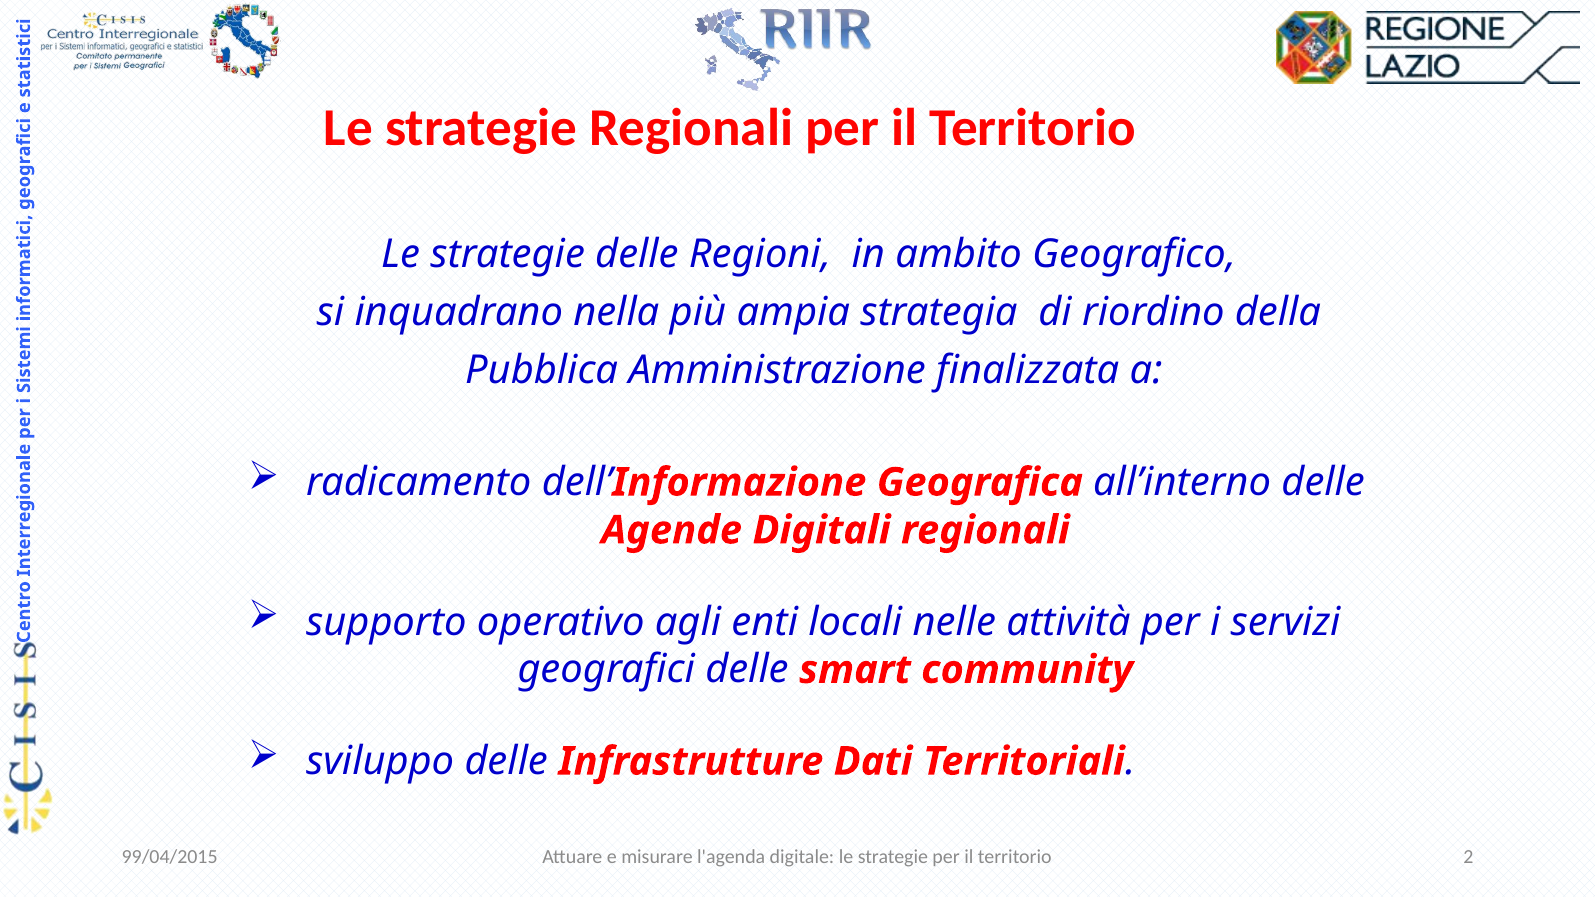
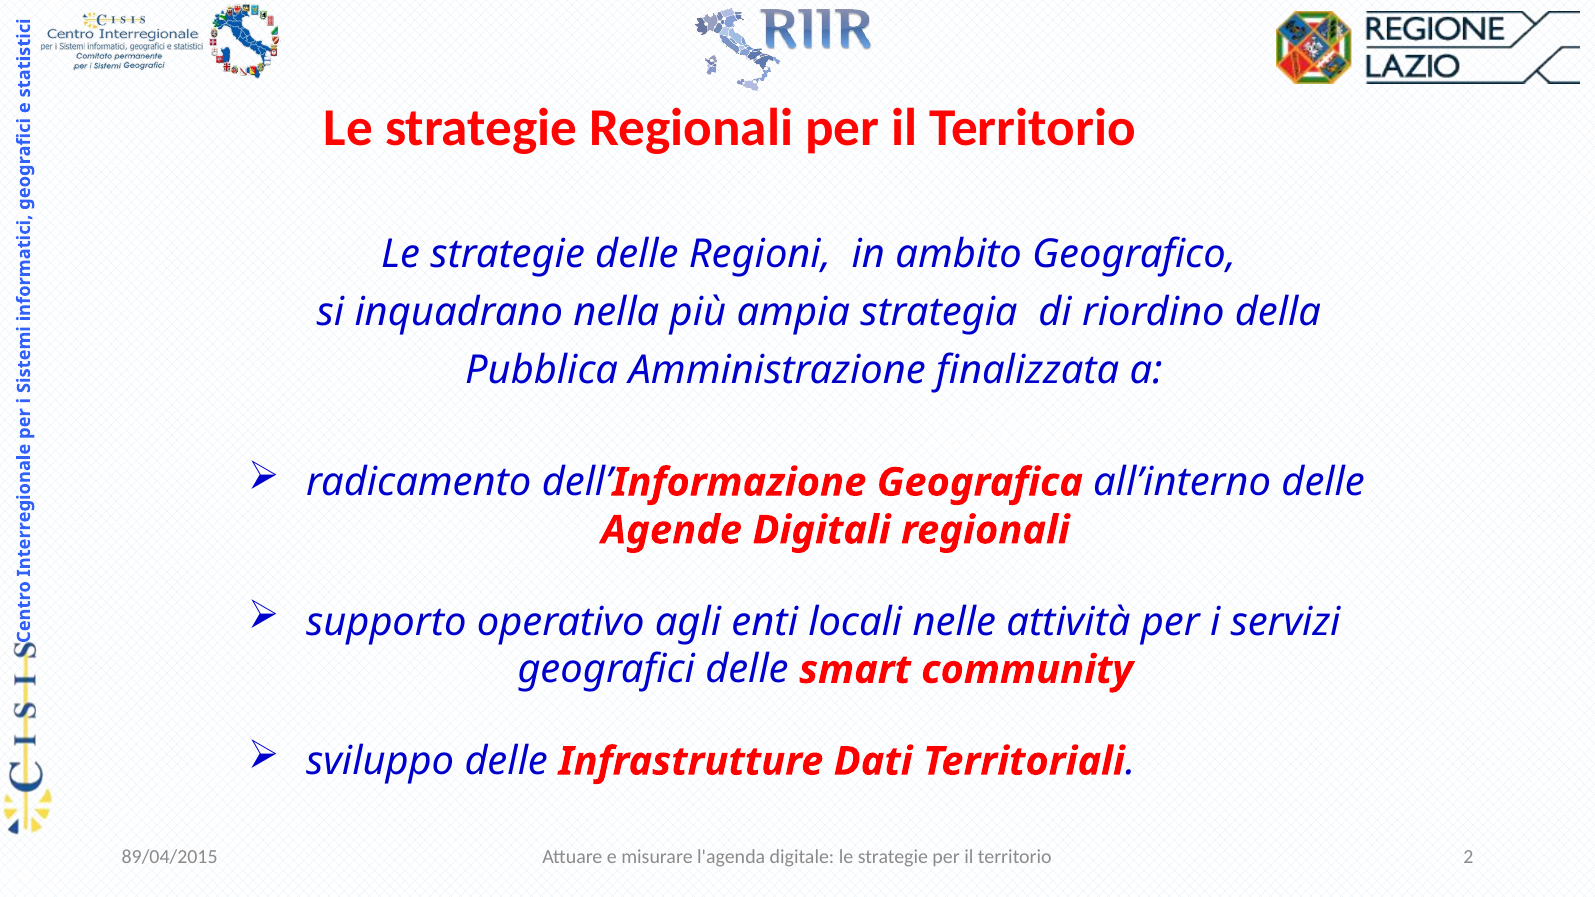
99/04/2015: 99/04/2015 -> 89/04/2015
